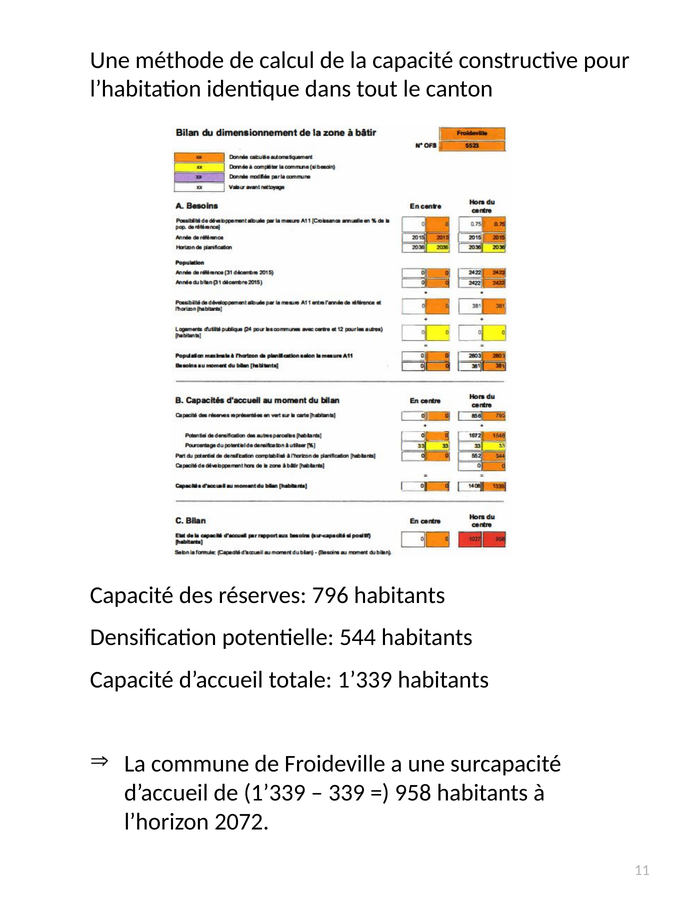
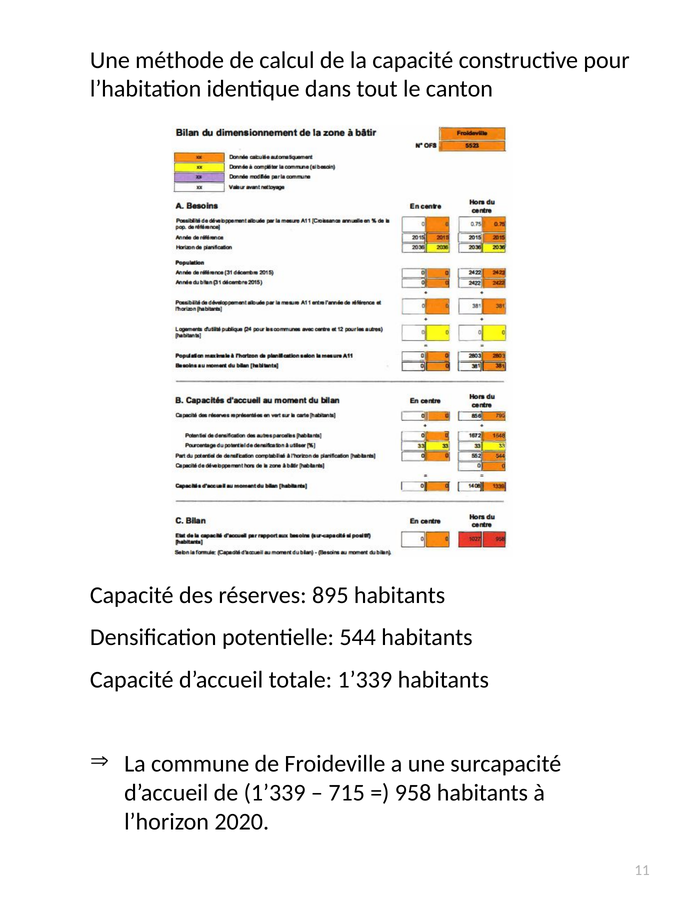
796: 796 -> 895
339: 339 -> 715
2072: 2072 -> 2020
